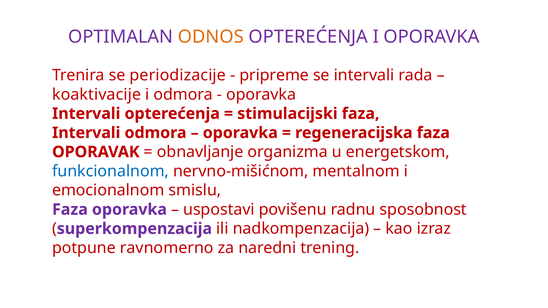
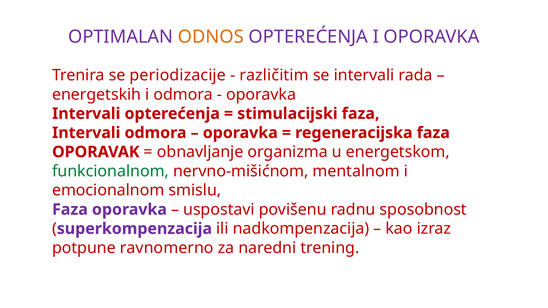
pripreme: pripreme -> različitim
koaktivacije: koaktivacije -> energetskih
funkcionalnom colour: blue -> green
